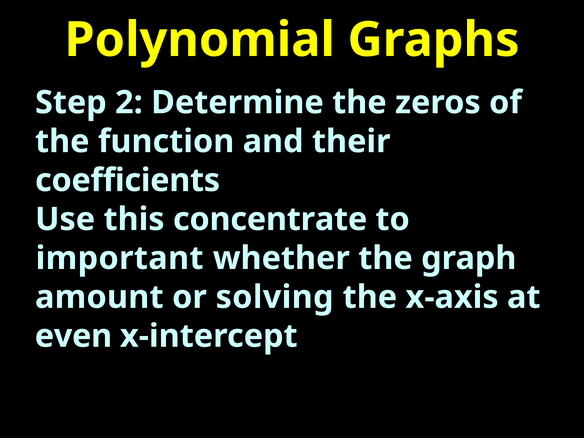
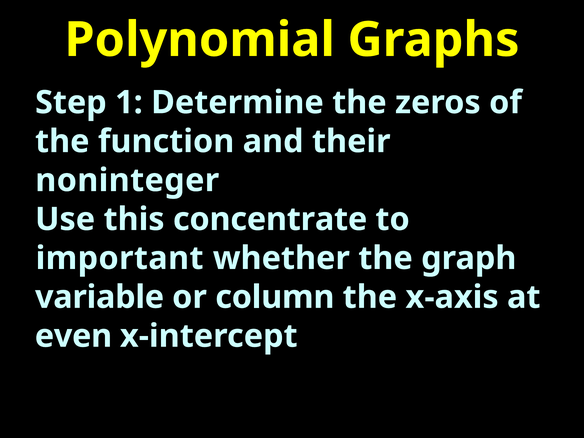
2: 2 -> 1
coefficients: coefficients -> noninteger
amount: amount -> variable
solving: solving -> column
